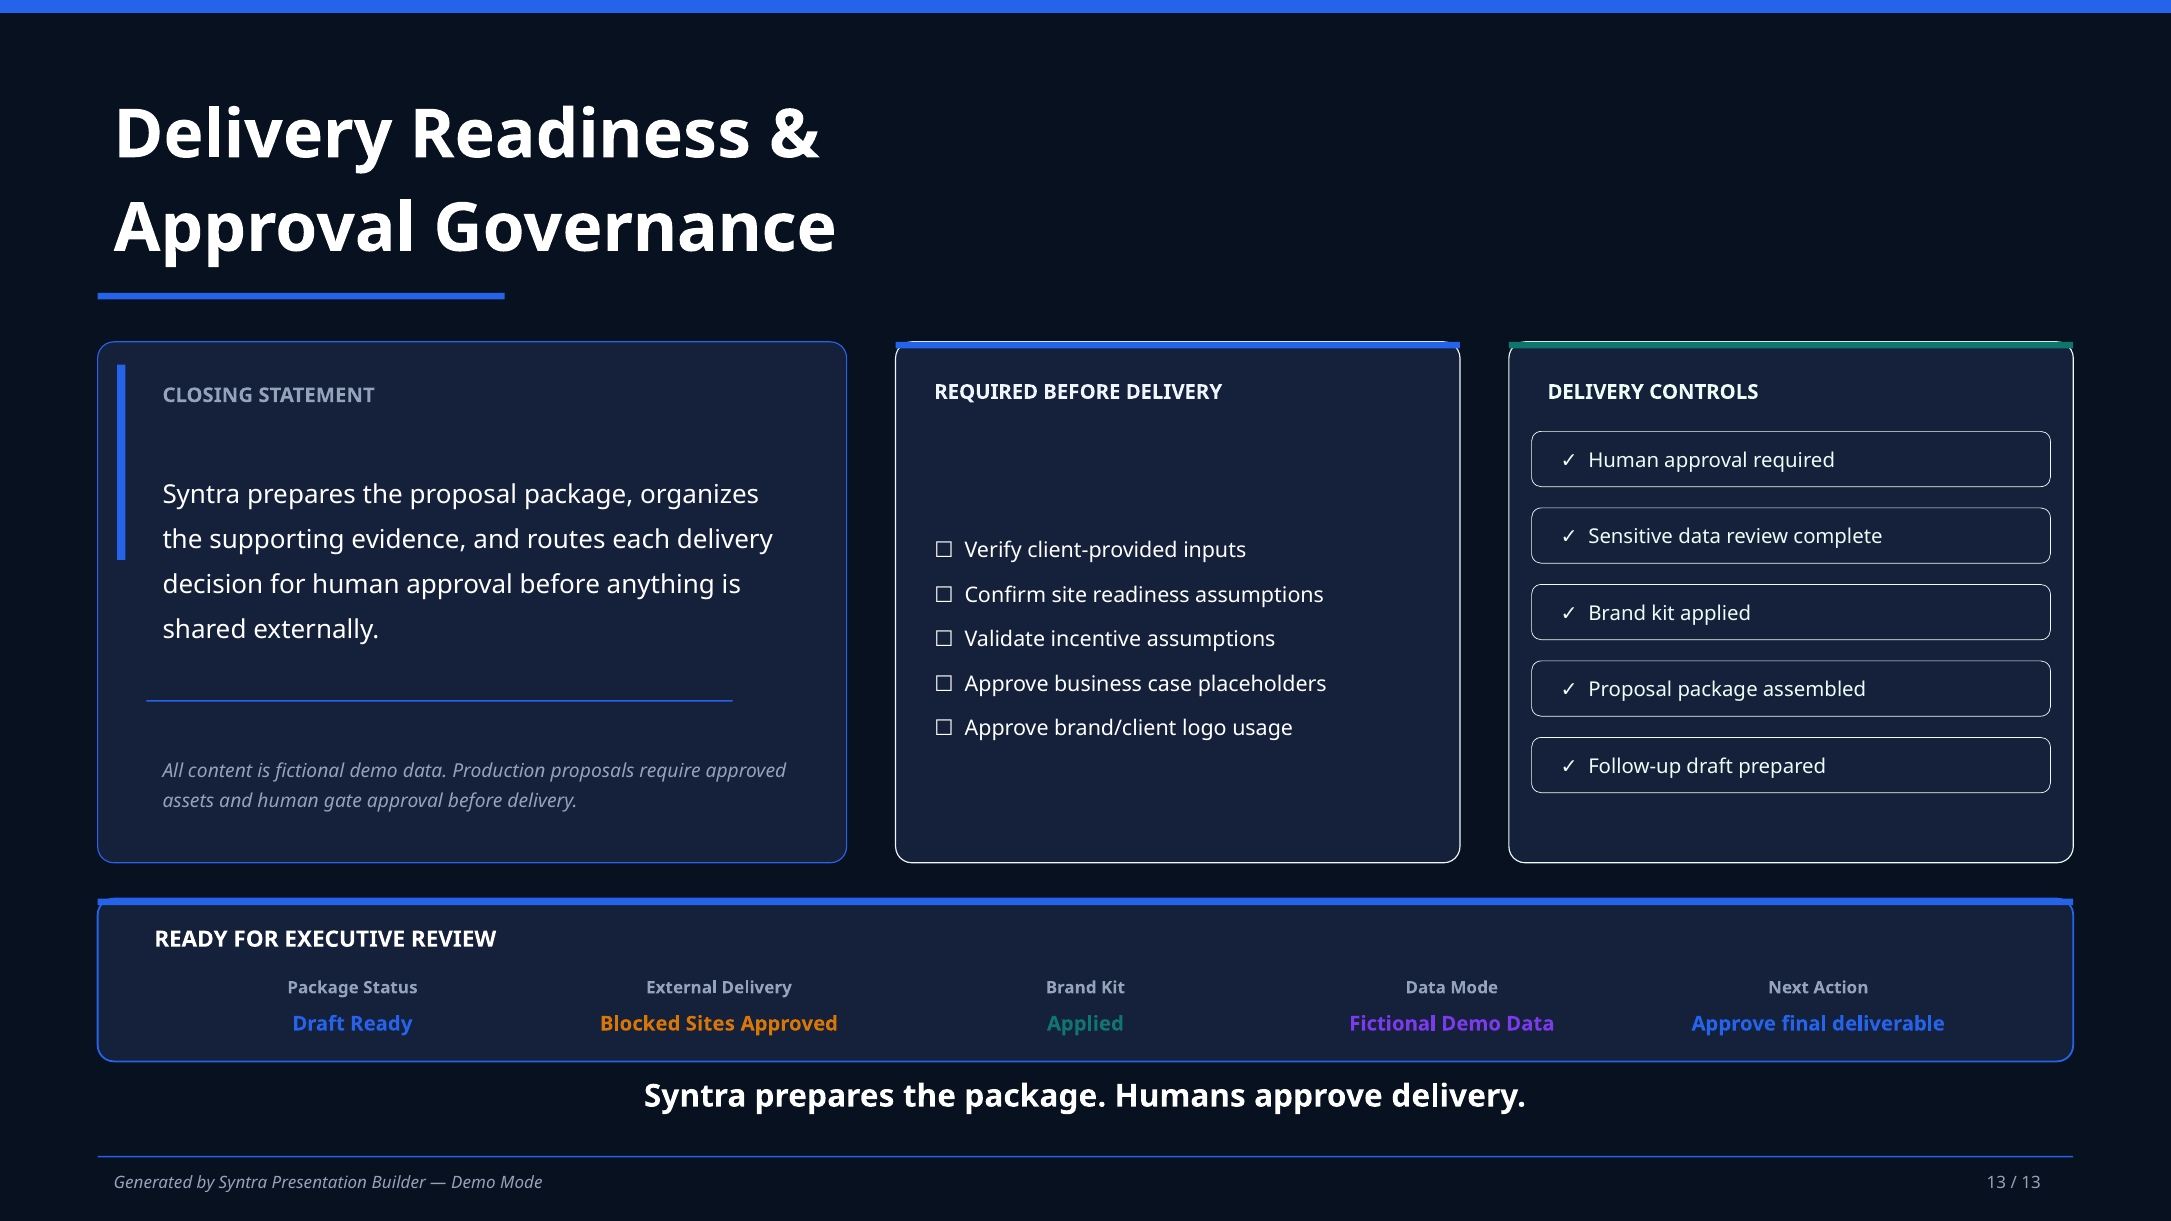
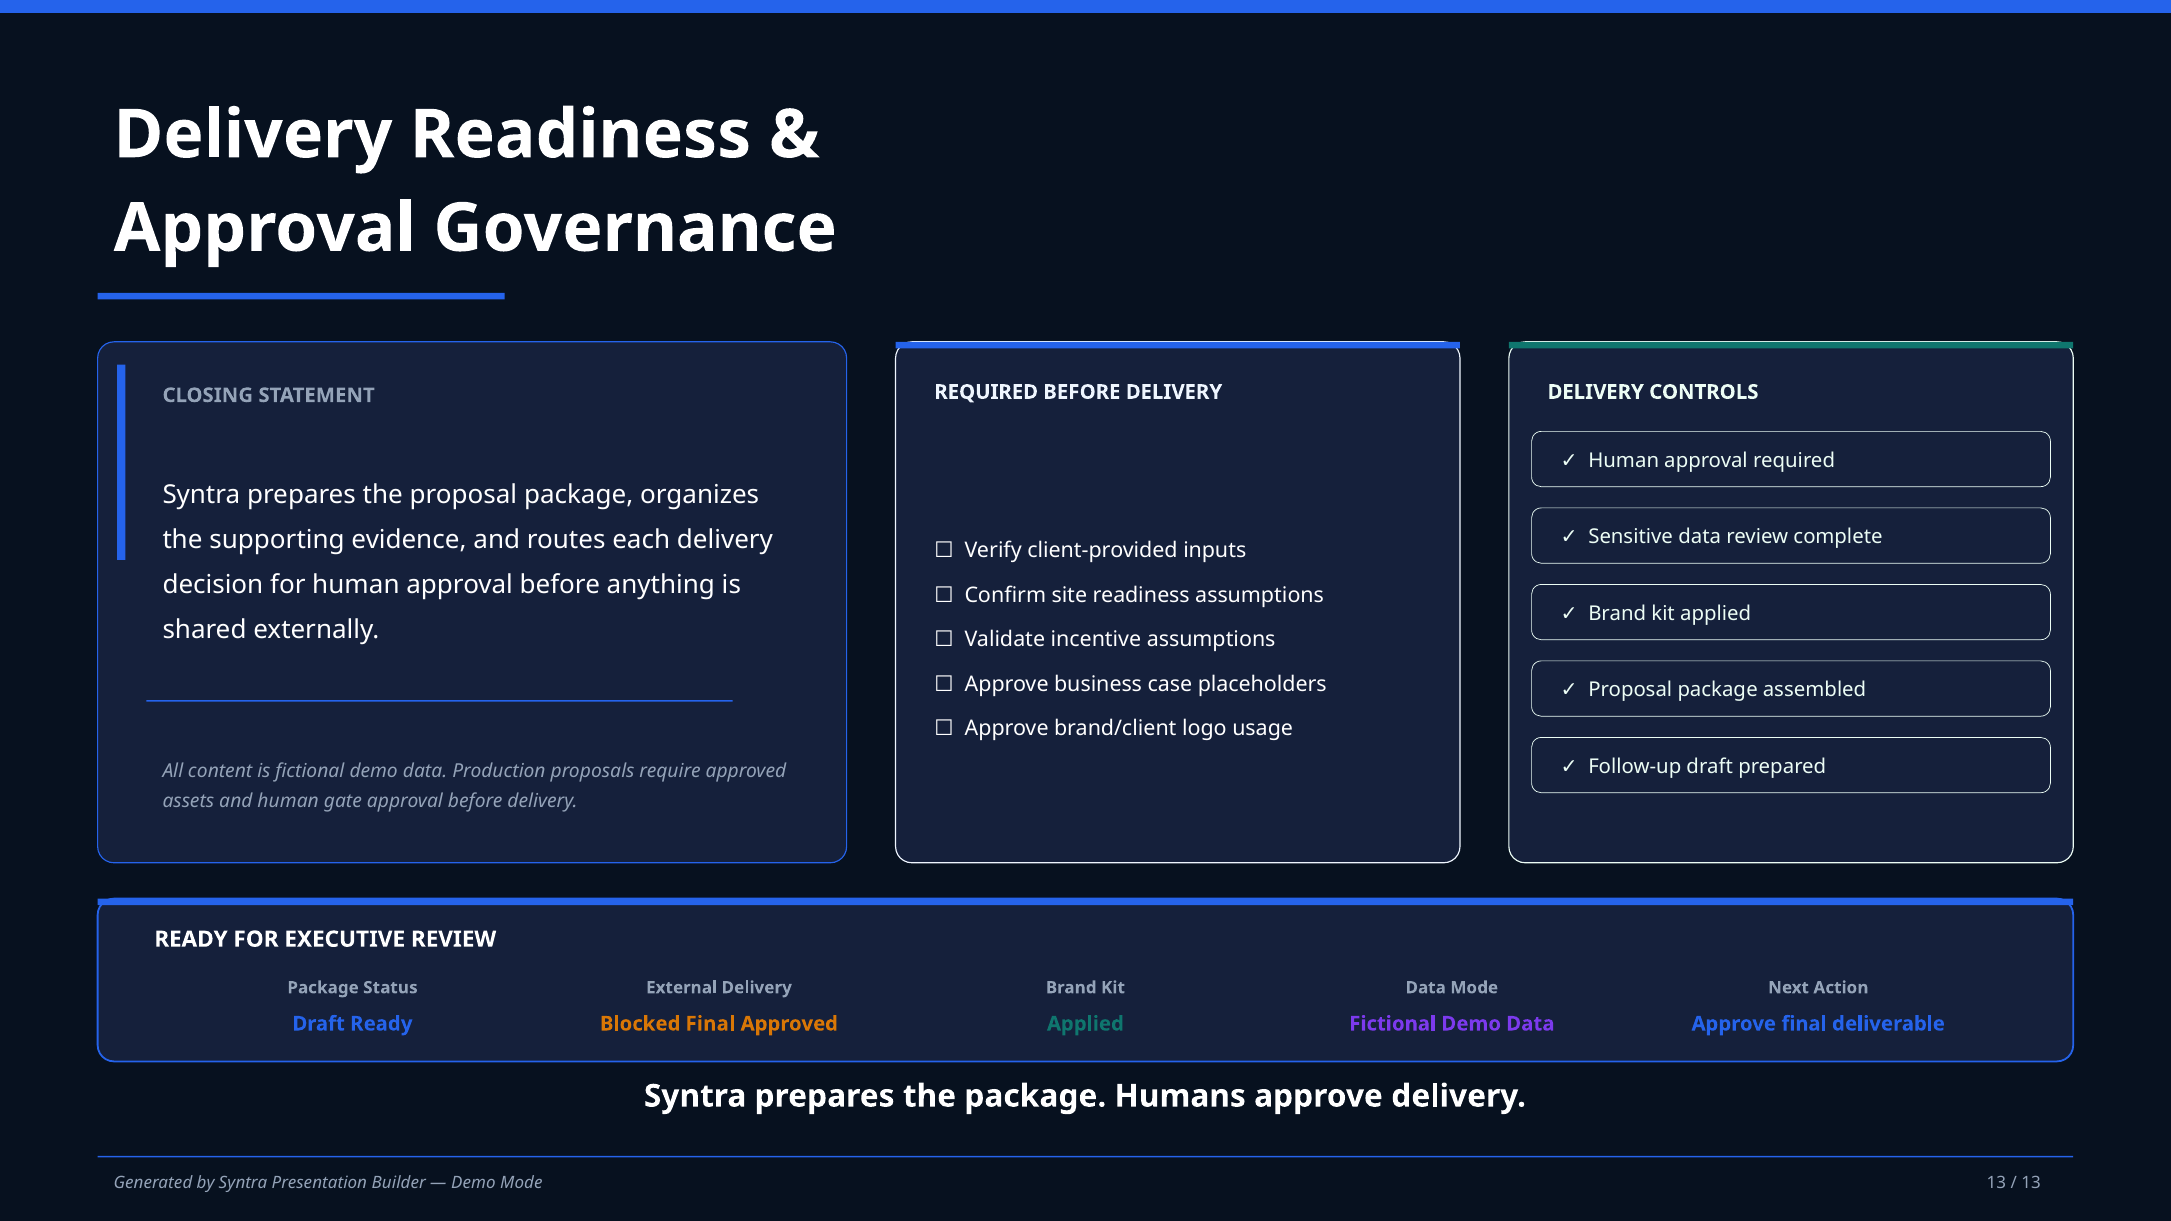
Blocked Sites: Sites -> Final
